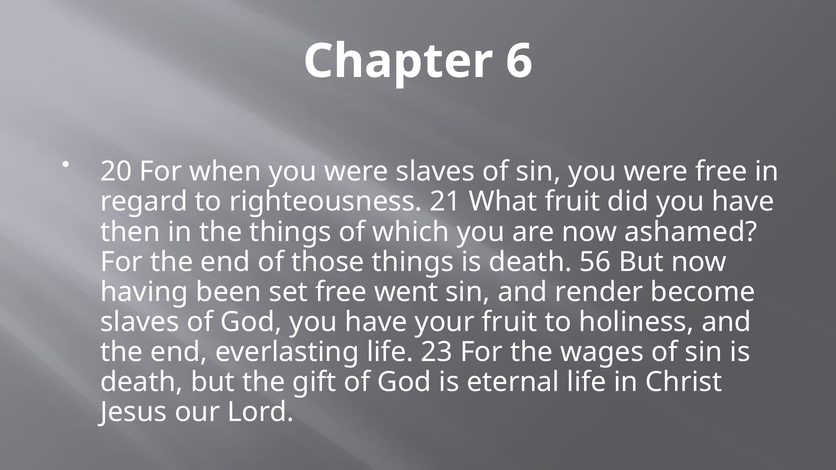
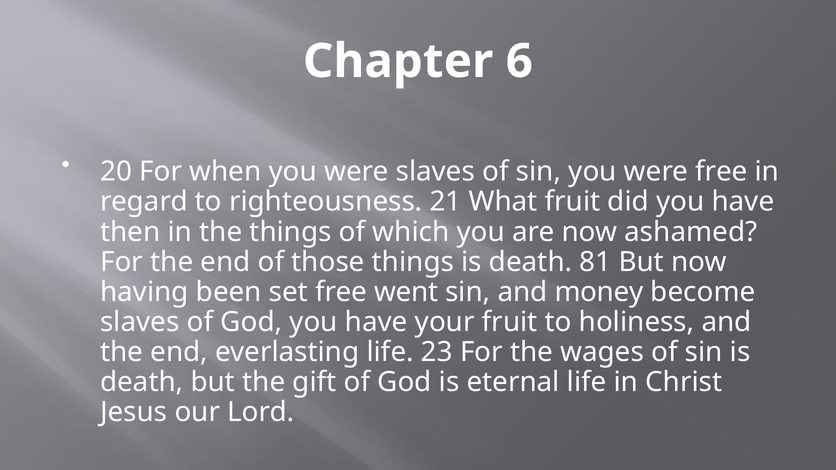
56: 56 -> 81
render: render -> money
